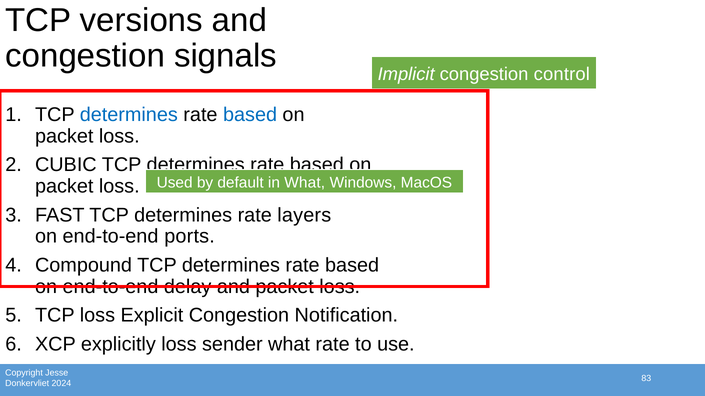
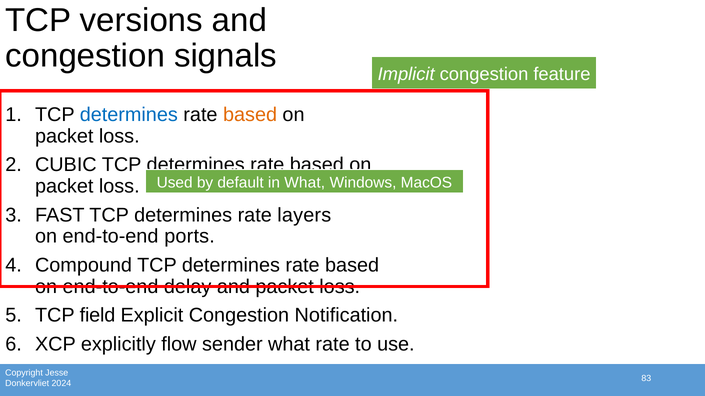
control: control -> feature
based at (250, 115) colour: blue -> orange
TCP loss: loss -> field
explicitly loss: loss -> flow
